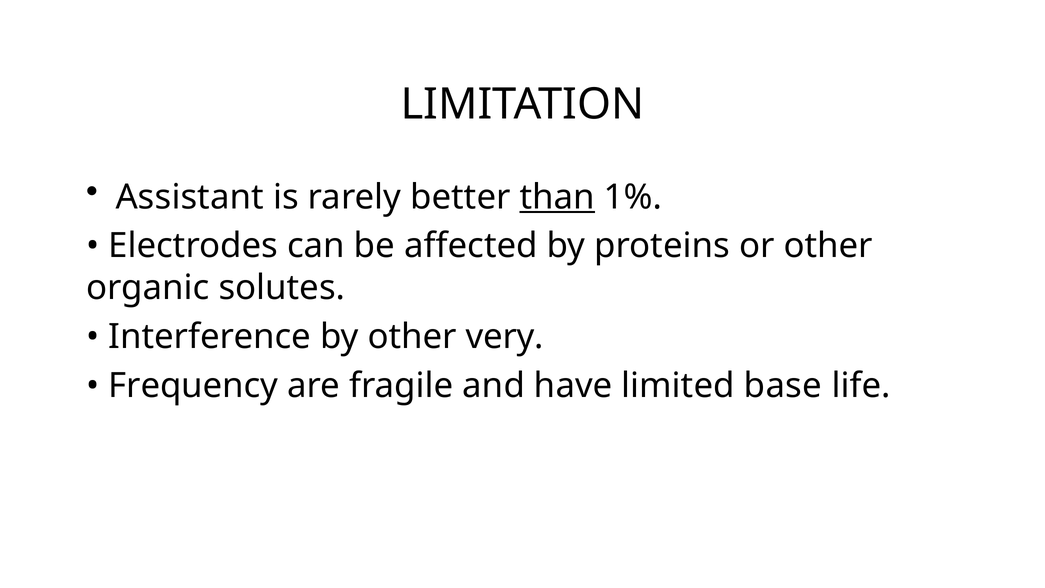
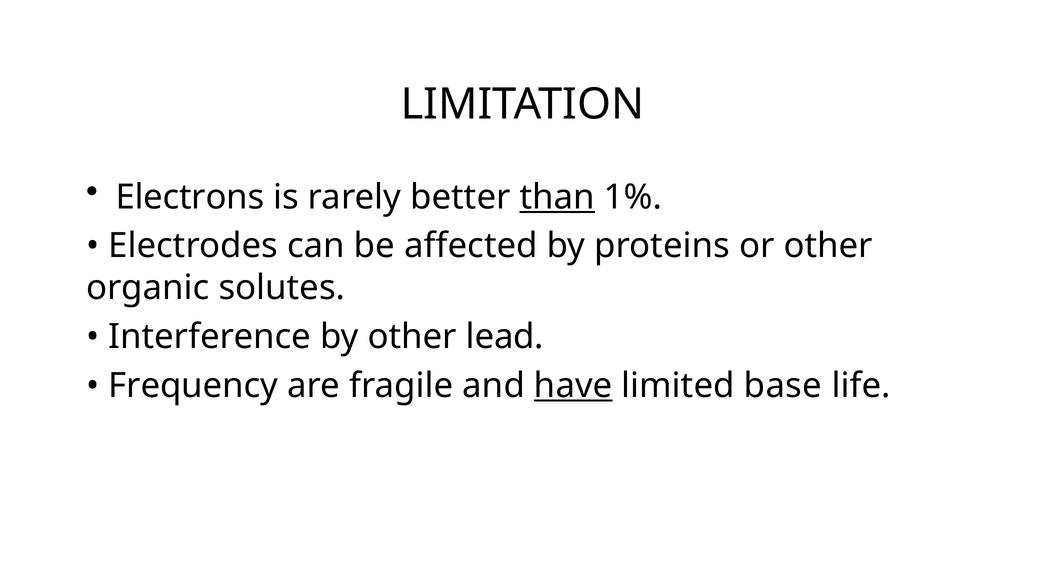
Assistant: Assistant -> Electrons
very: very -> lead
have underline: none -> present
